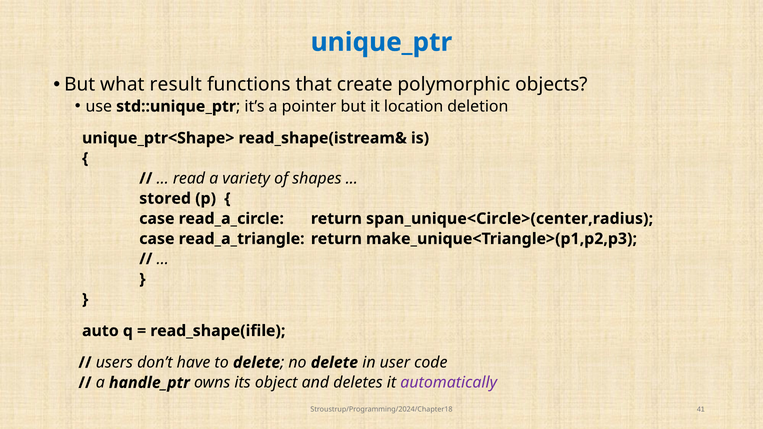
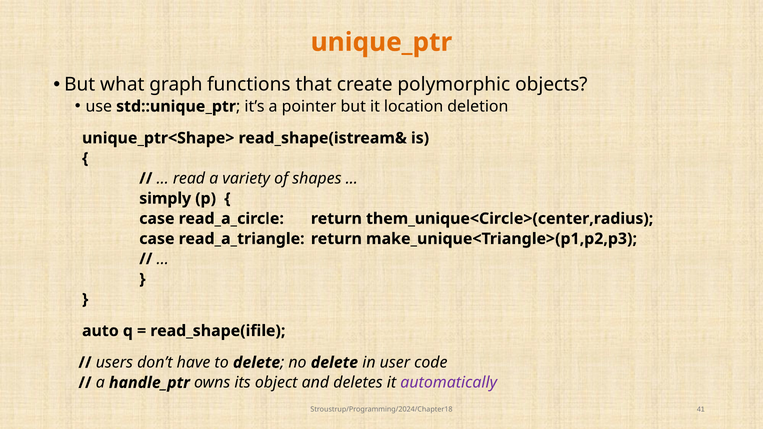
unique_ptr colour: blue -> orange
result: result -> graph
stored: stored -> simply
span_unique<Circle>(center,radius: span_unique<Circle>(center,radius -> them_unique<Circle>(center,radius
